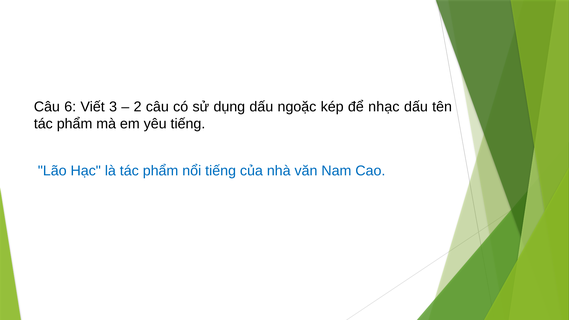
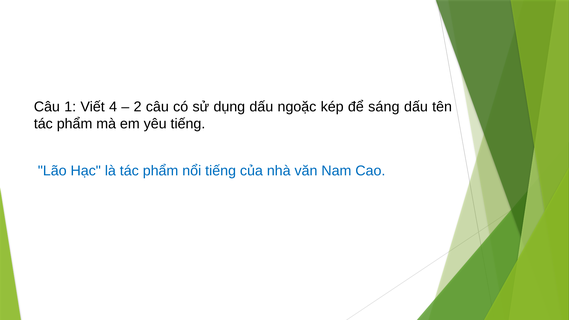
6: 6 -> 1
3: 3 -> 4
nhạc: nhạc -> sáng
